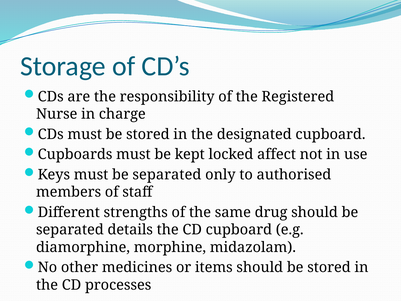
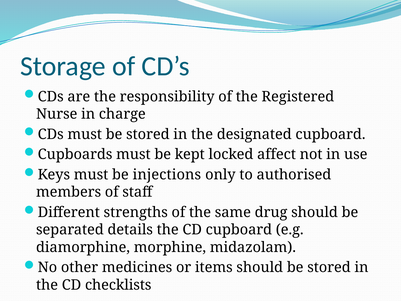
must be separated: separated -> injections
processes: processes -> checklists
